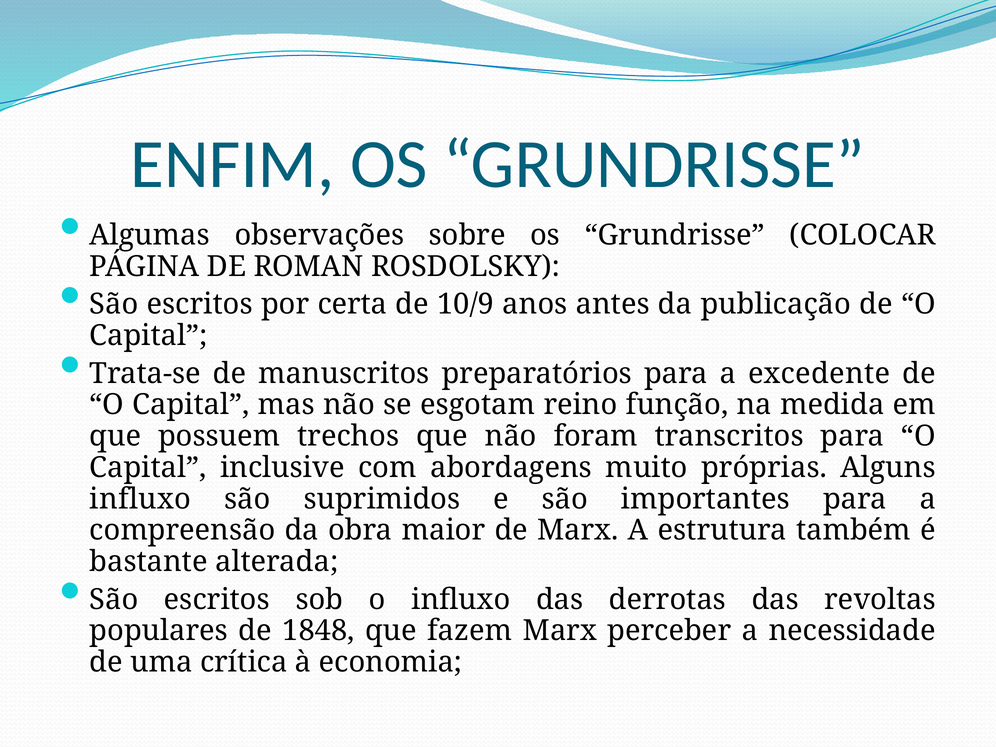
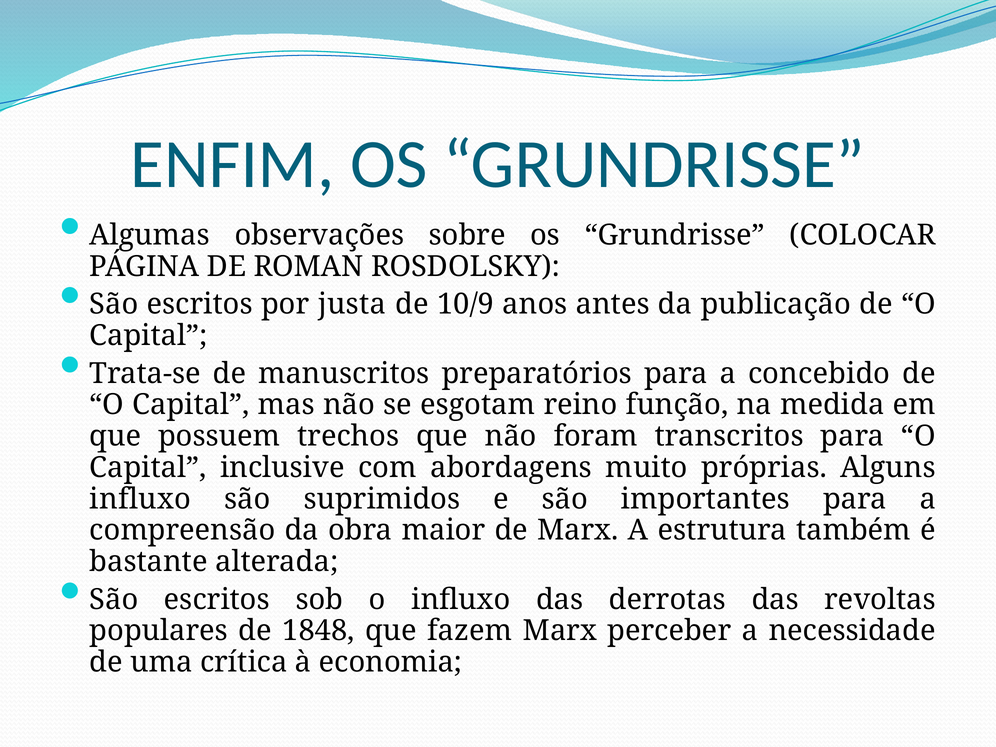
certa: certa -> justa
excedente: excedente -> concebido
